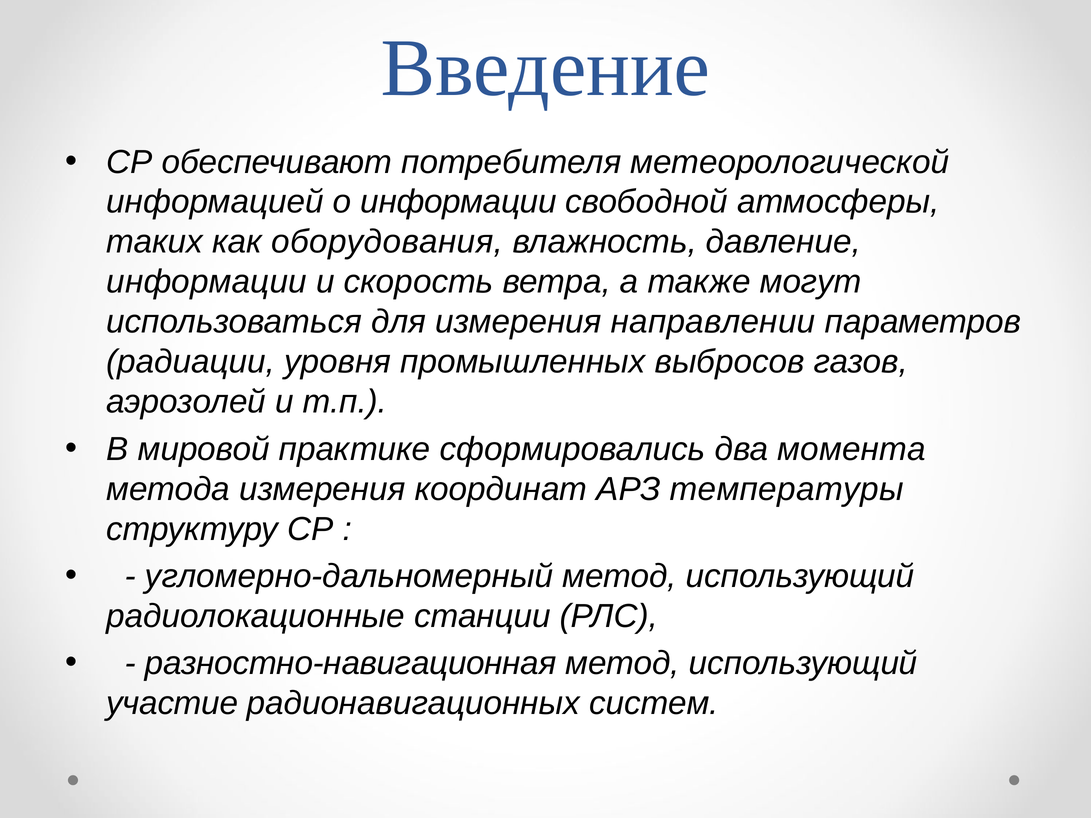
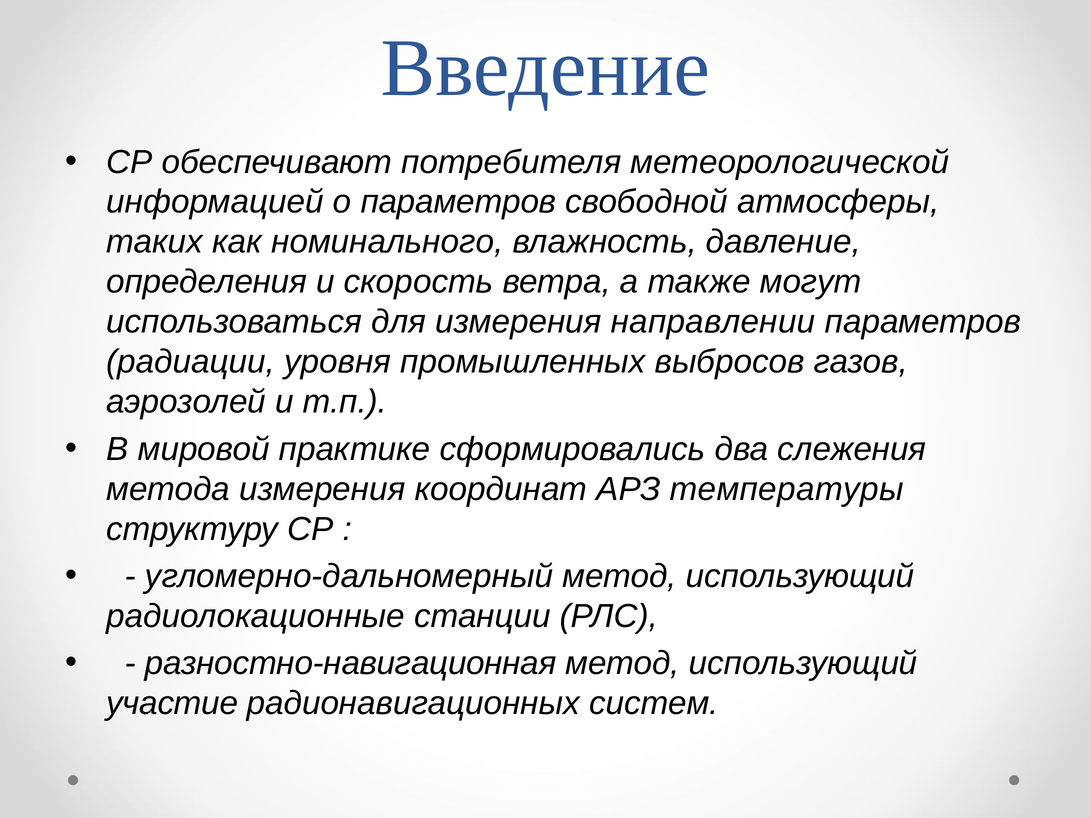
о информации: информации -> параметров
оборудования: оборудования -> номинального
информации at (207, 282): информации -> определения
момента: момента -> слежения
